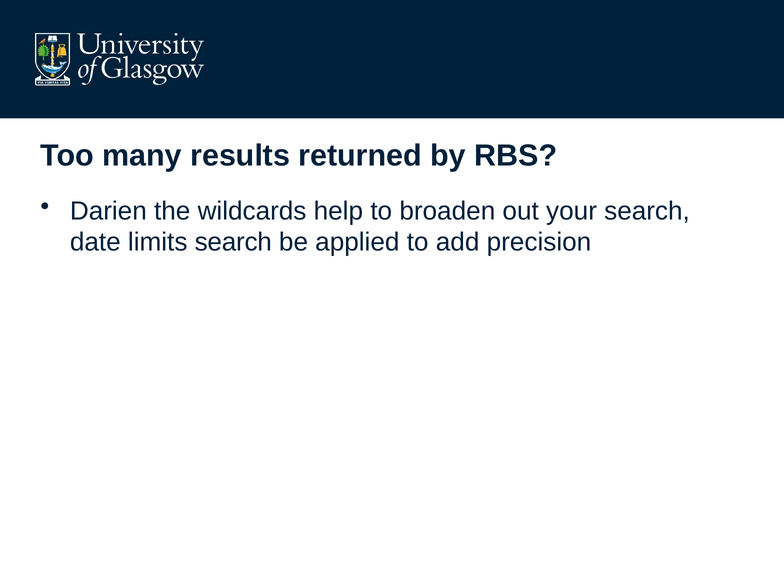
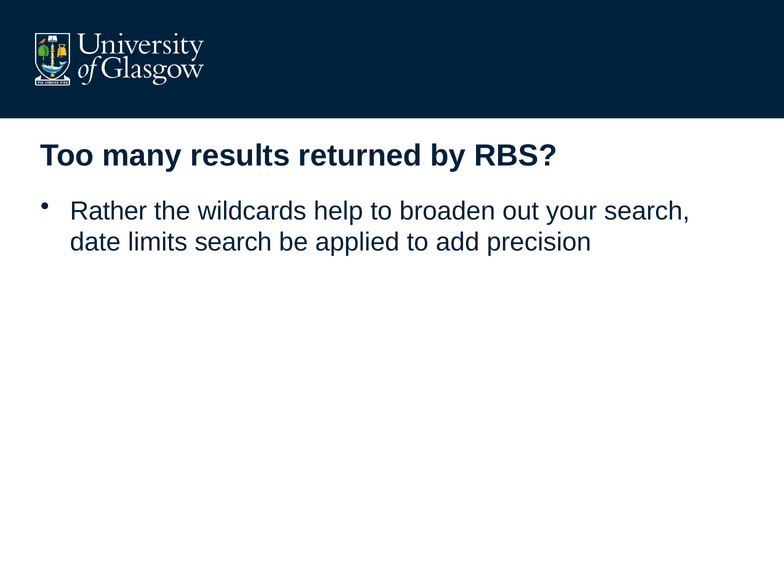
Darien: Darien -> Rather
